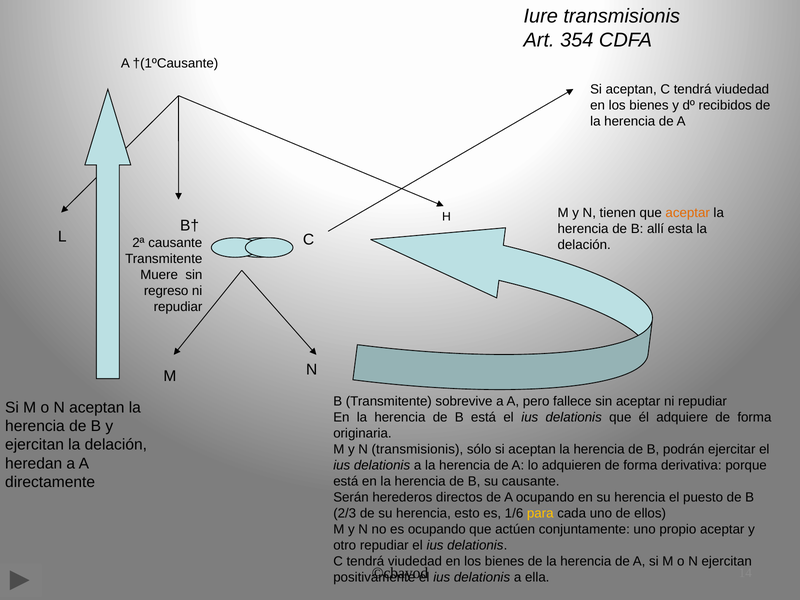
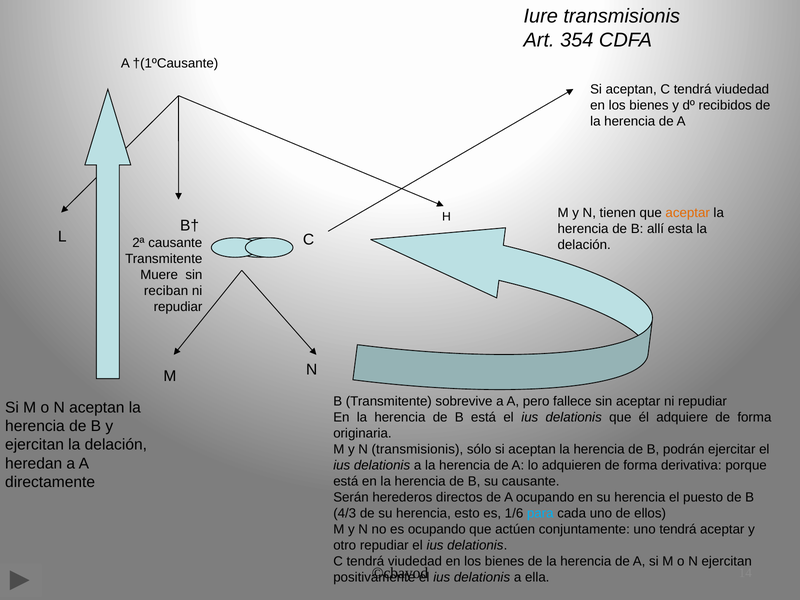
regreso: regreso -> reciban
2/3: 2/3 -> 4/3
para colour: yellow -> light blue
uno propio: propio -> tendrá
